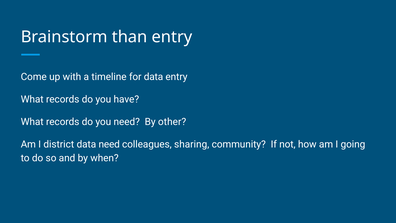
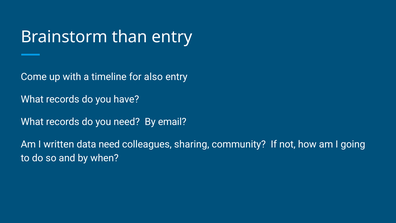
for data: data -> also
other: other -> email
district: district -> written
